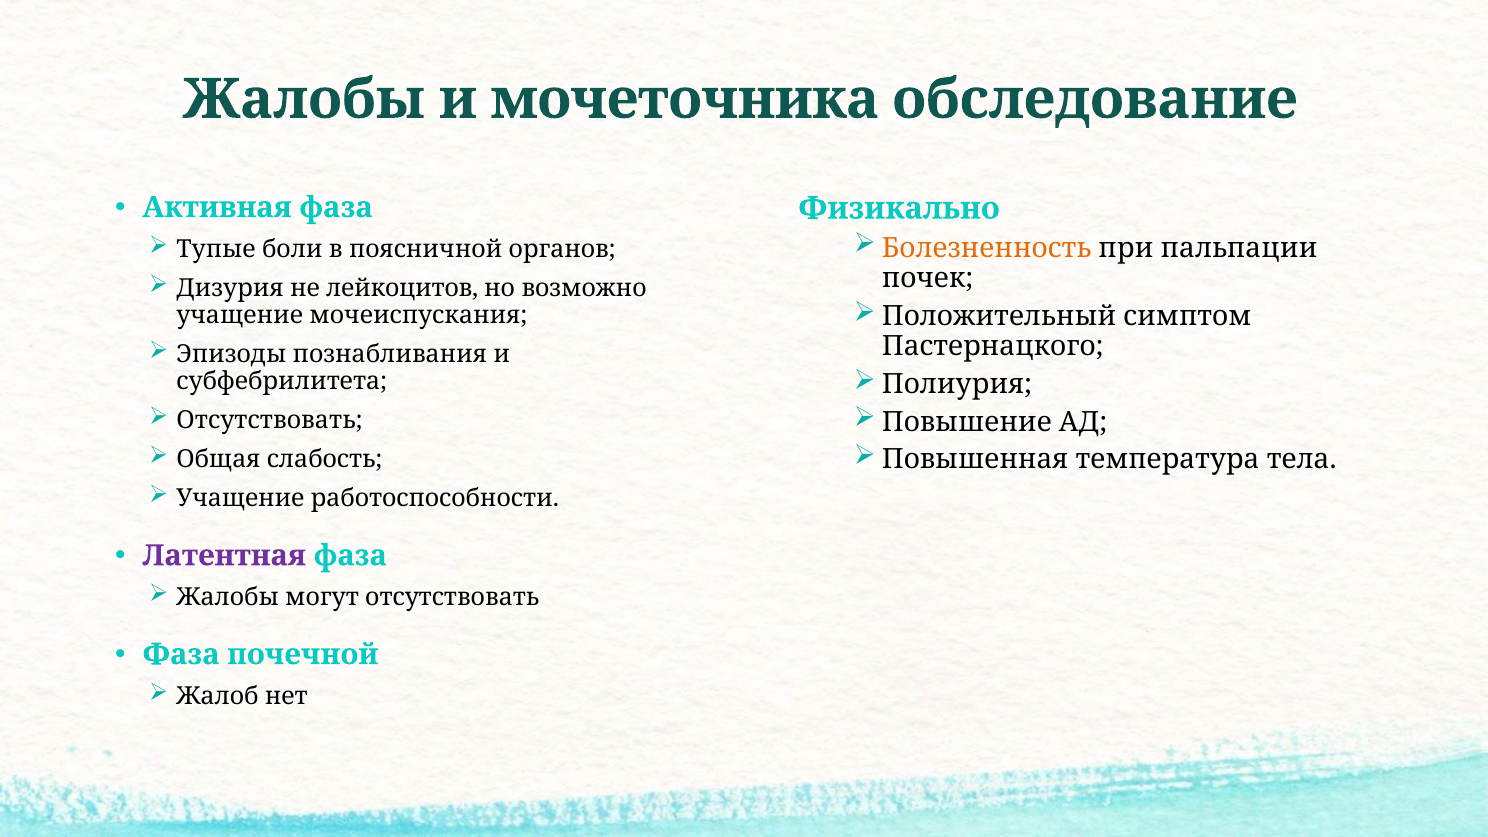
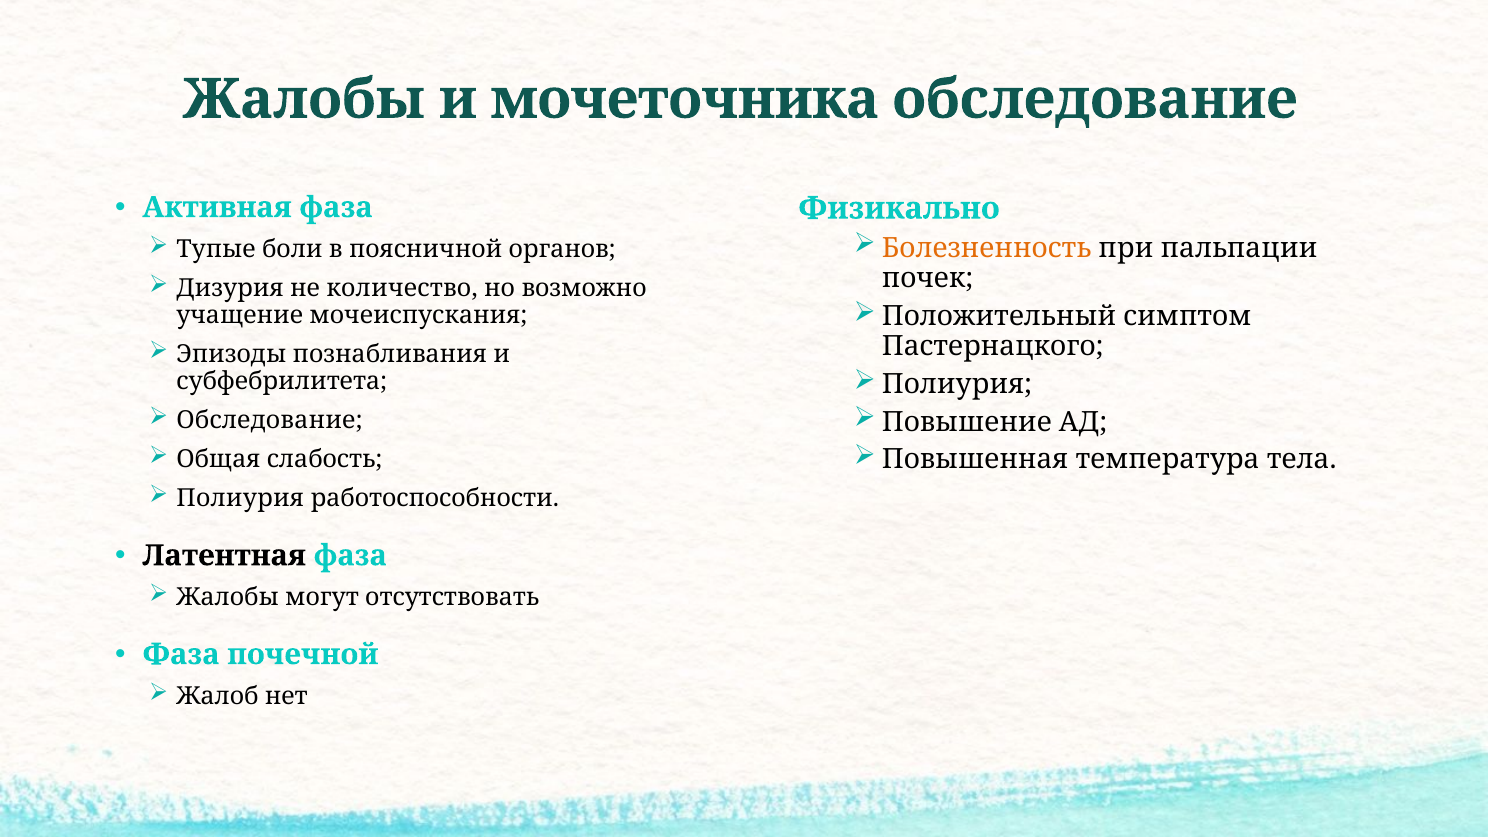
лейкоцитов: лейкоцитов -> количество
Отсутствовать at (270, 420): Отсутствовать -> Обследование
Учащение at (240, 498): Учащение -> Полиурия
Латентная colour: purple -> black
